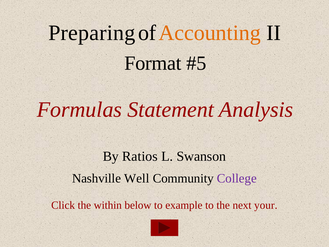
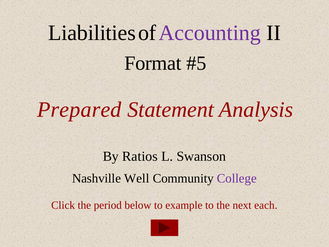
Preparing: Preparing -> Liabilities
Accounting colour: orange -> purple
Formulas: Formulas -> Prepared
within: within -> period
your: your -> each
